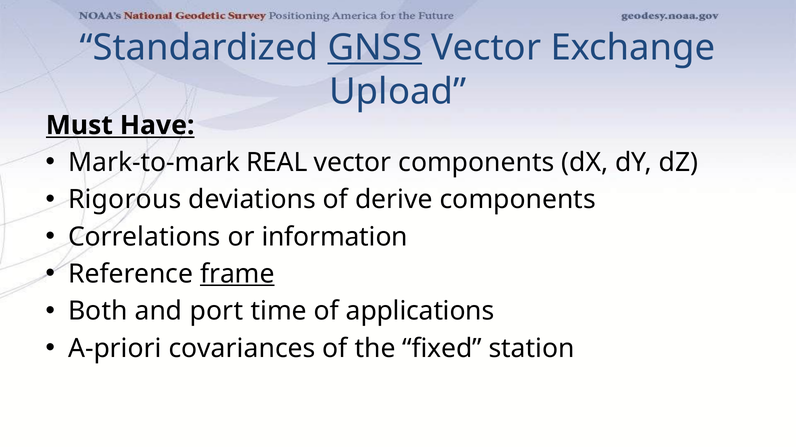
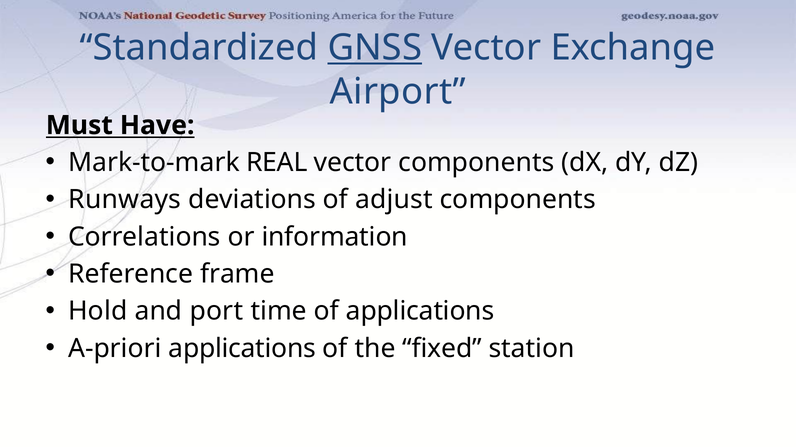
Upload: Upload -> Airport
Rigorous: Rigorous -> Runways
derive: derive -> adjust
frame underline: present -> none
Both: Both -> Hold
A-priori covariances: covariances -> applications
